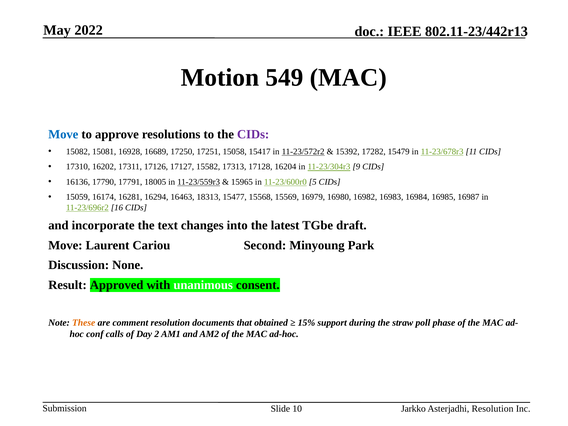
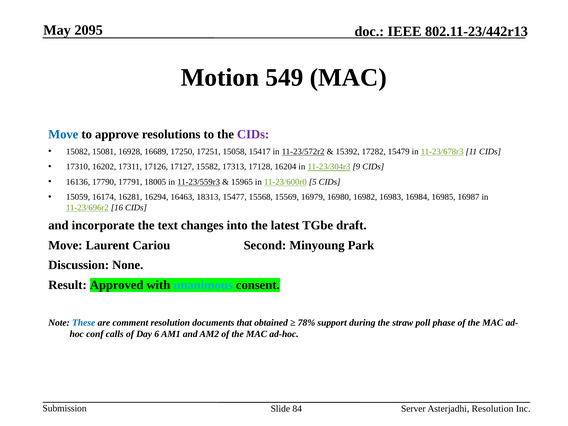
2022: 2022 -> 2095
unanimous colour: white -> light blue
These colour: orange -> blue
15%: 15% -> 78%
2: 2 -> 6
10: 10 -> 84
Jarkko: Jarkko -> Server
